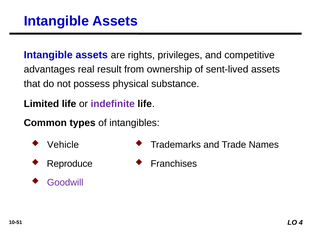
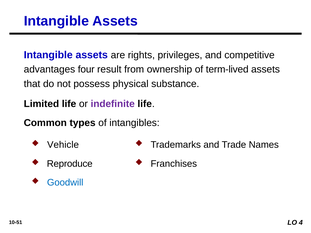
real: real -> four
sent-lived: sent-lived -> term-lived
Goodwill colour: purple -> blue
